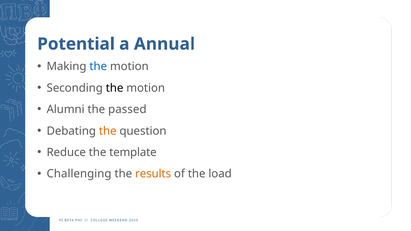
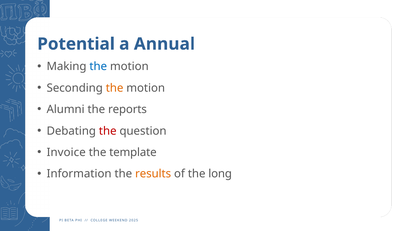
the at (115, 88) colour: black -> orange
passed: passed -> reports
the at (108, 131) colour: orange -> red
Reduce: Reduce -> Invoice
Challenging: Challenging -> Information
load: load -> long
